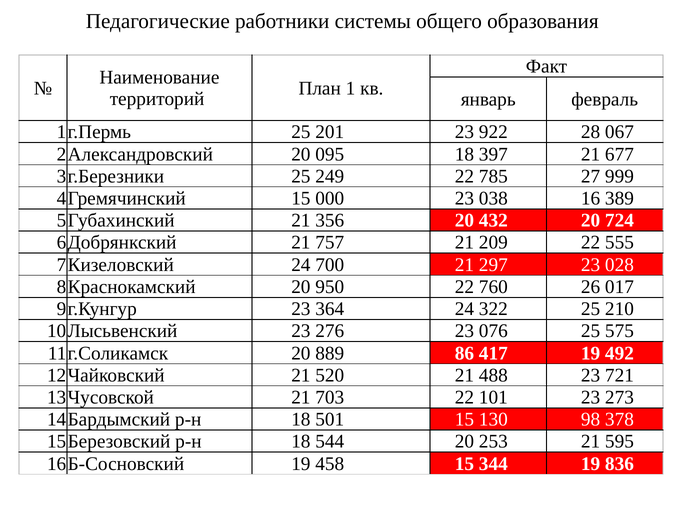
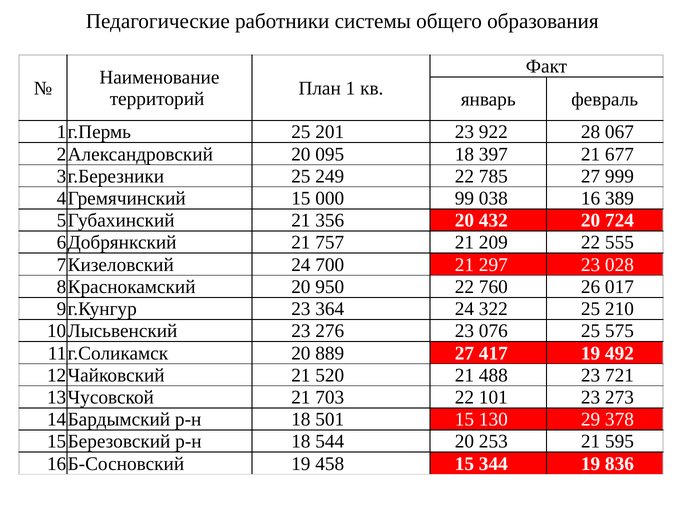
000 23: 23 -> 99
889 86: 86 -> 27
98: 98 -> 29
